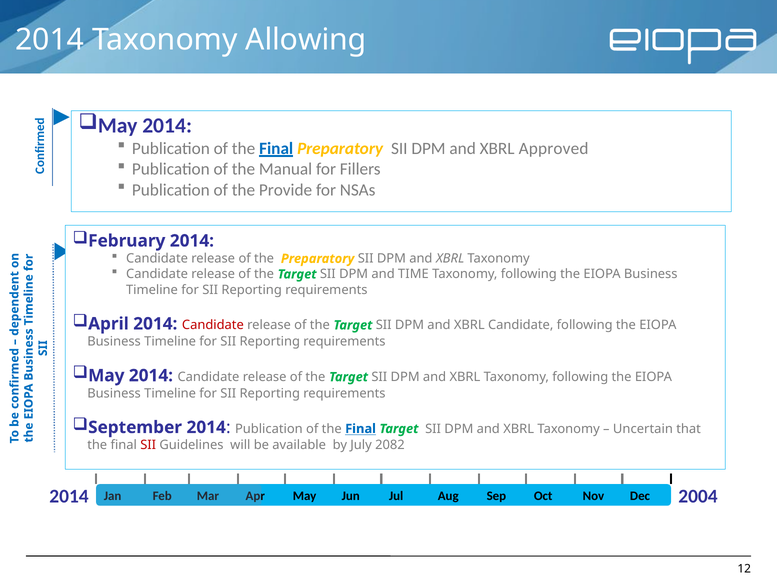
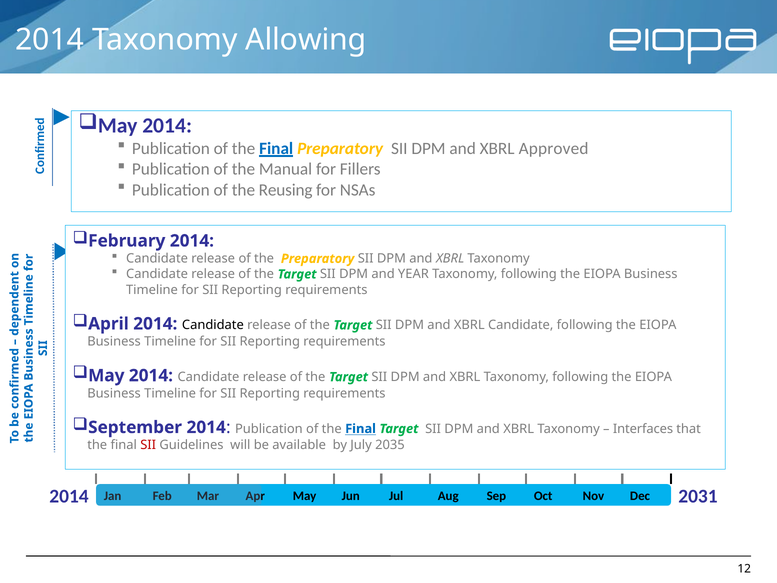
Provide: Provide -> Reusing
TIME: TIME -> YEAR
Candidate at (213, 325) colour: red -> black
Uncertain: Uncertain -> Interfaces
2082: 2082 -> 2035
2004: 2004 -> 2031
